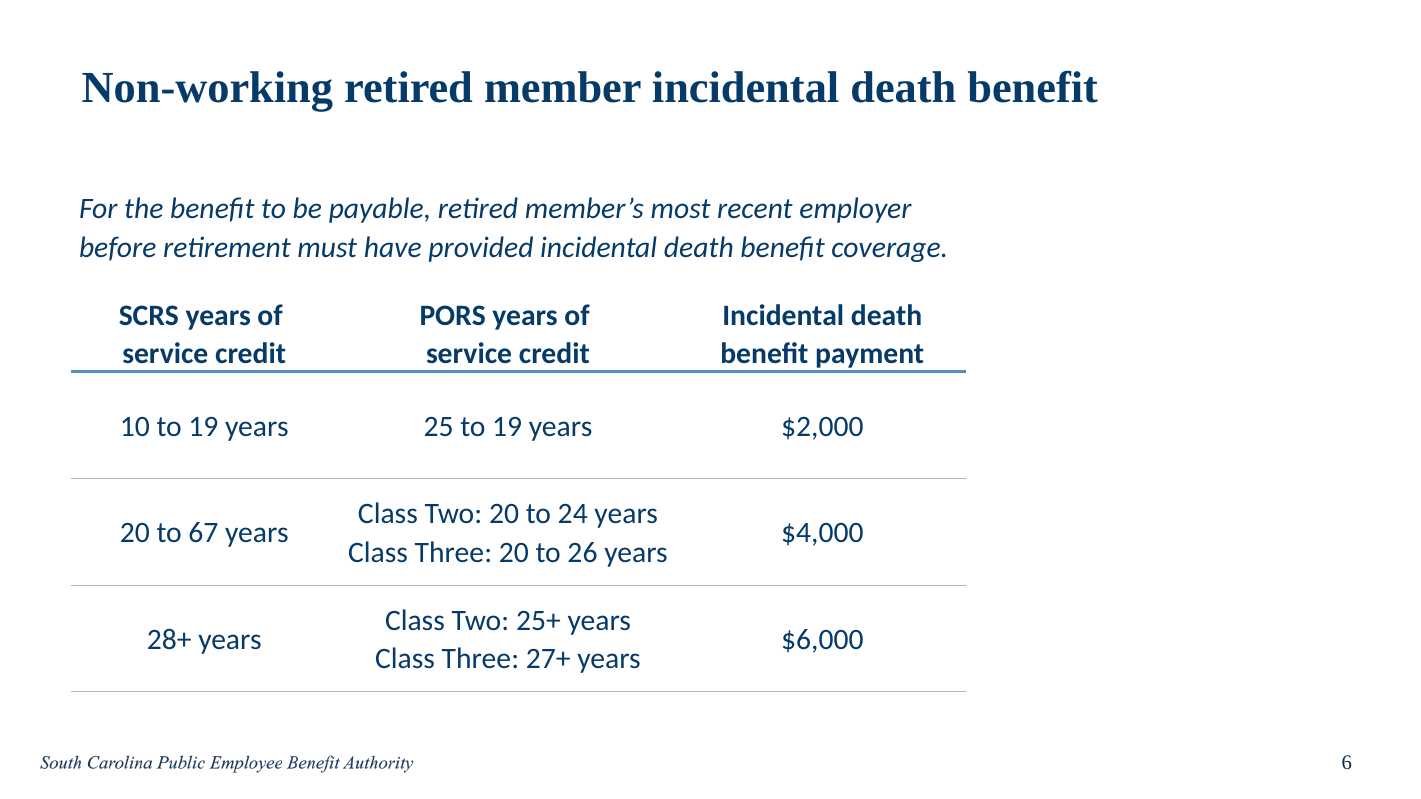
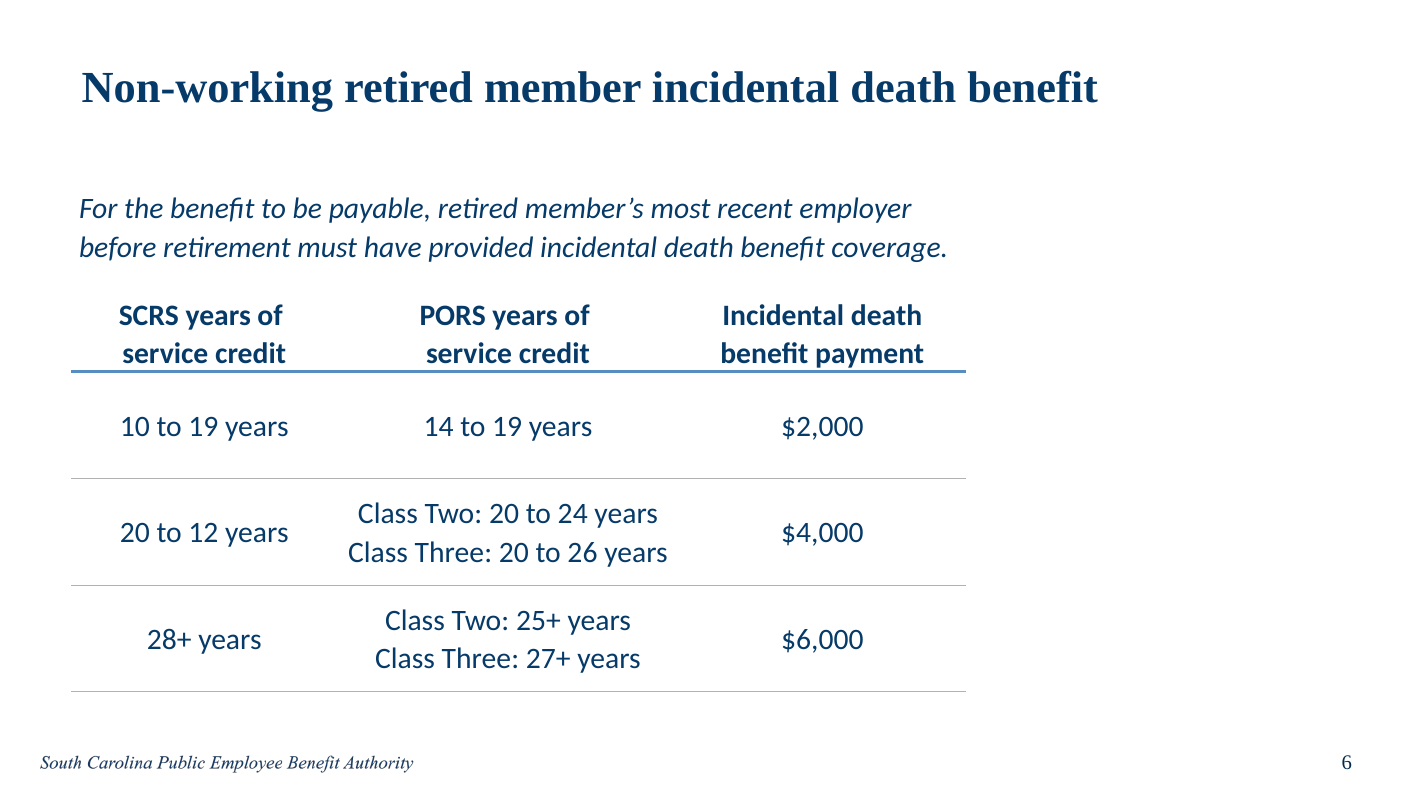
25: 25 -> 14
67: 67 -> 12
